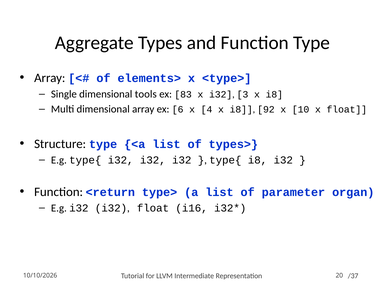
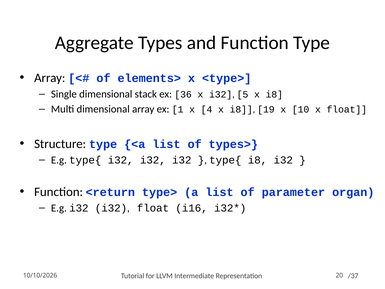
tools: tools -> stack
83: 83 -> 36
3: 3 -> 5
6: 6 -> 1
92: 92 -> 19
